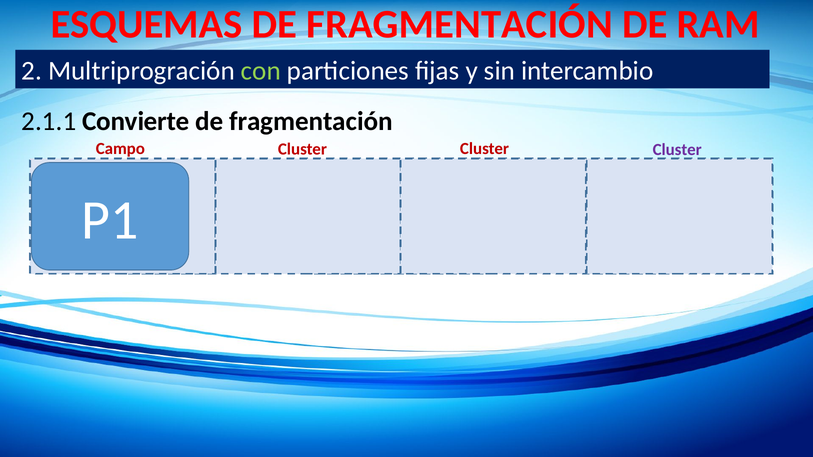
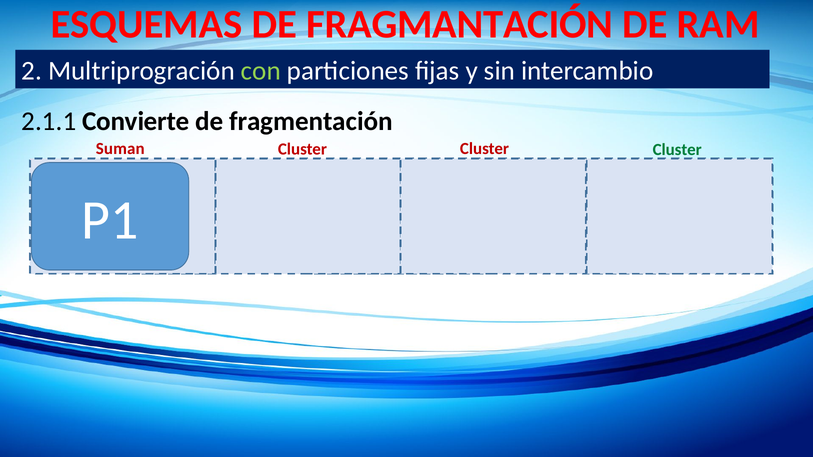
ESQUEMAS DE FRAGMENTACIÓN: FRAGMENTACIÓN -> FRAGMANTACIÓN
Campo: Campo -> Suman
Cluster at (677, 150) colour: purple -> green
